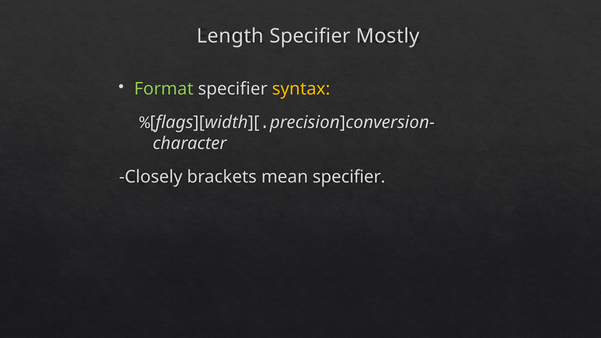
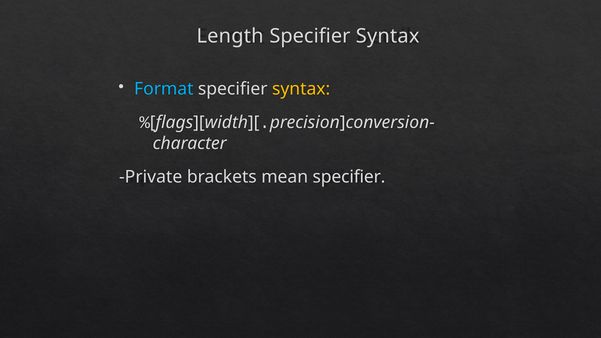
Mostly at (388, 36): Mostly -> Syntax
Format colour: light green -> light blue
Closely: Closely -> Private
